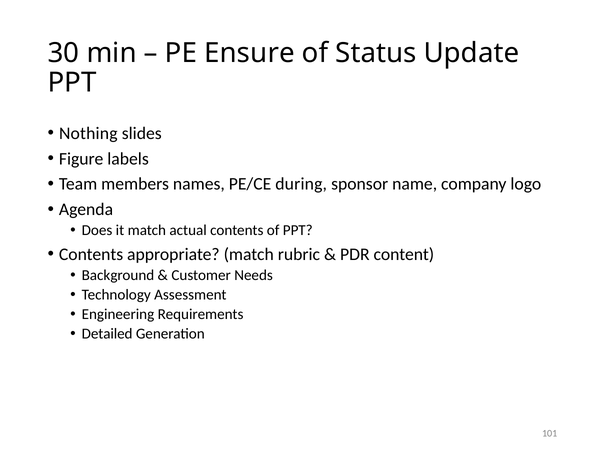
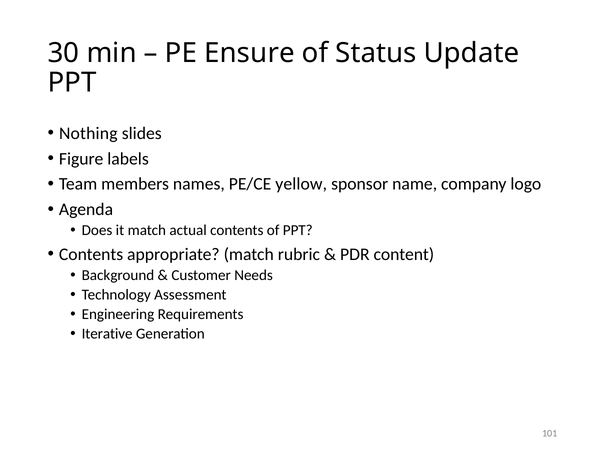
during: during -> yellow
Detailed: Detailed -> Iterative
